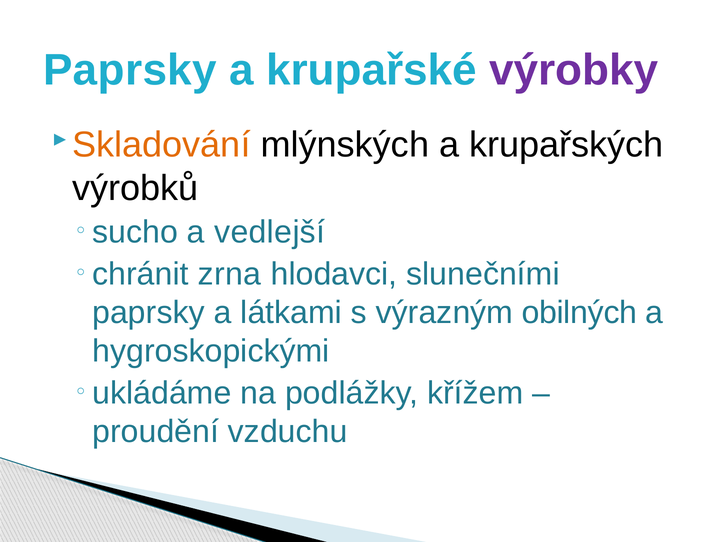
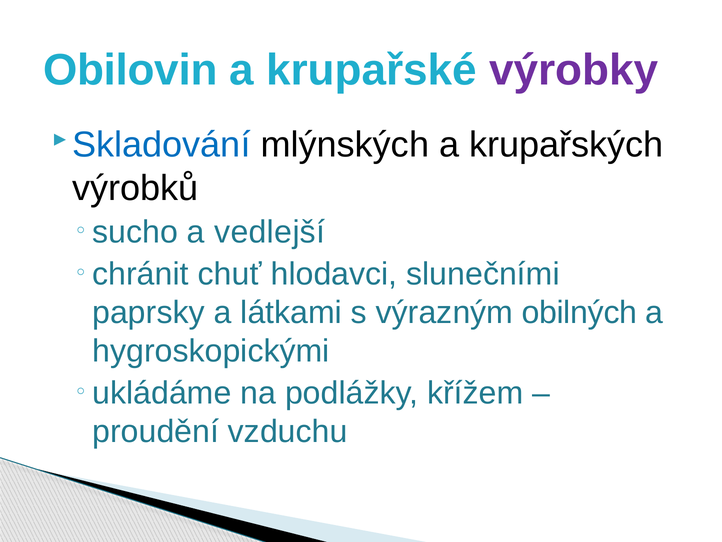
Paprsky at (130, 70): Paprsky -> Obilovin
Skladování colour: orange -> blue
zrna: zrna -> chuť
